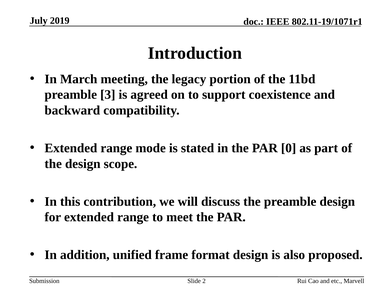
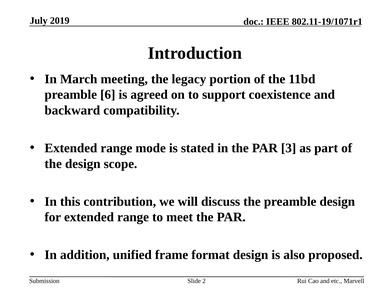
3: 3 -> 6
0: 0 -> 3
